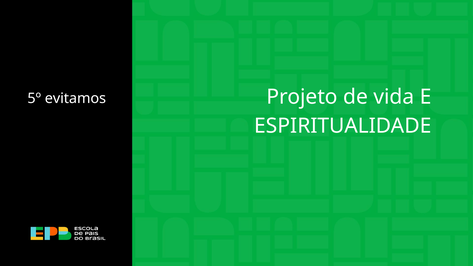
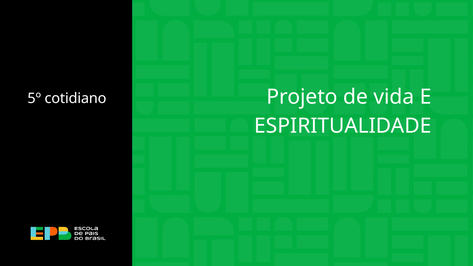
evitamos: evitamos -> cotidiano
